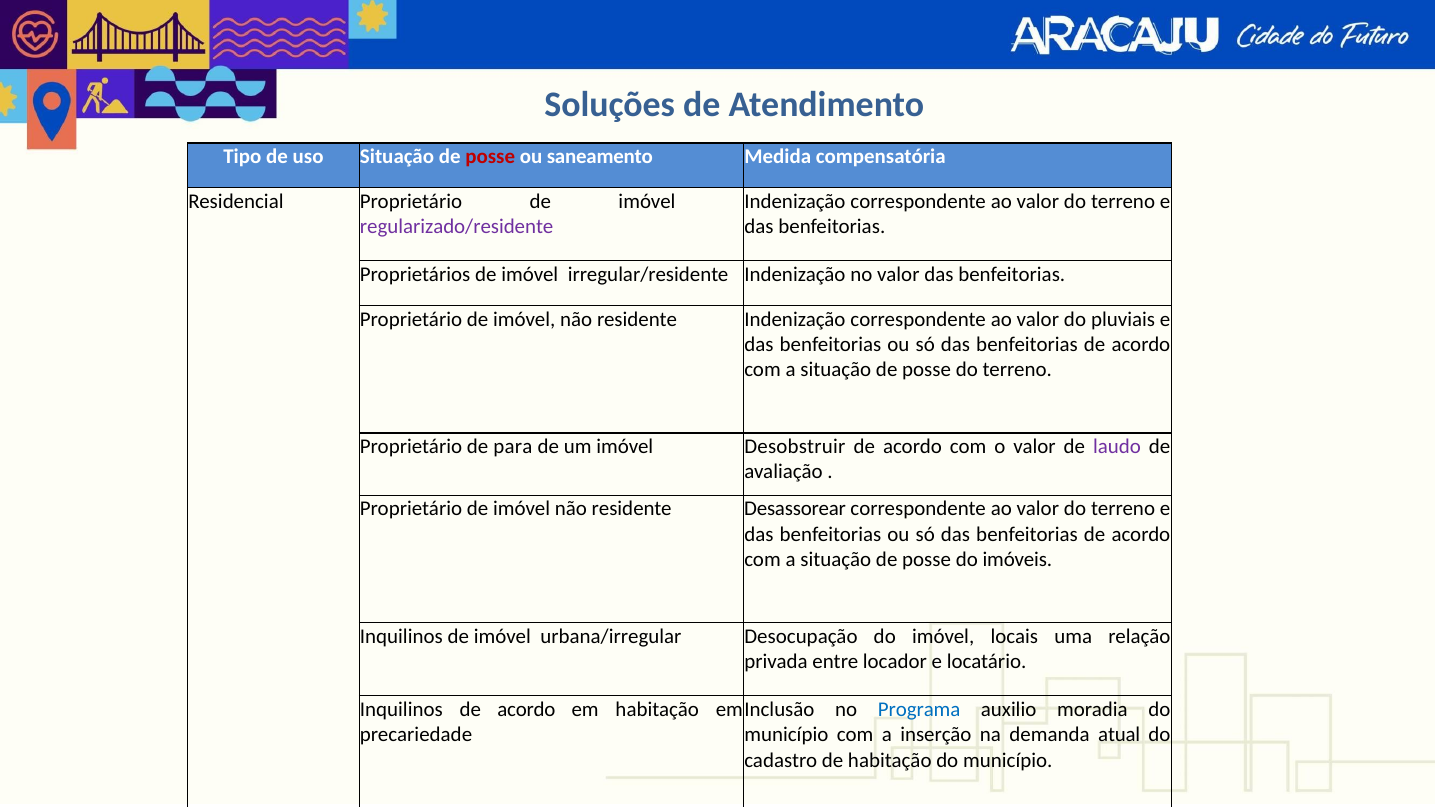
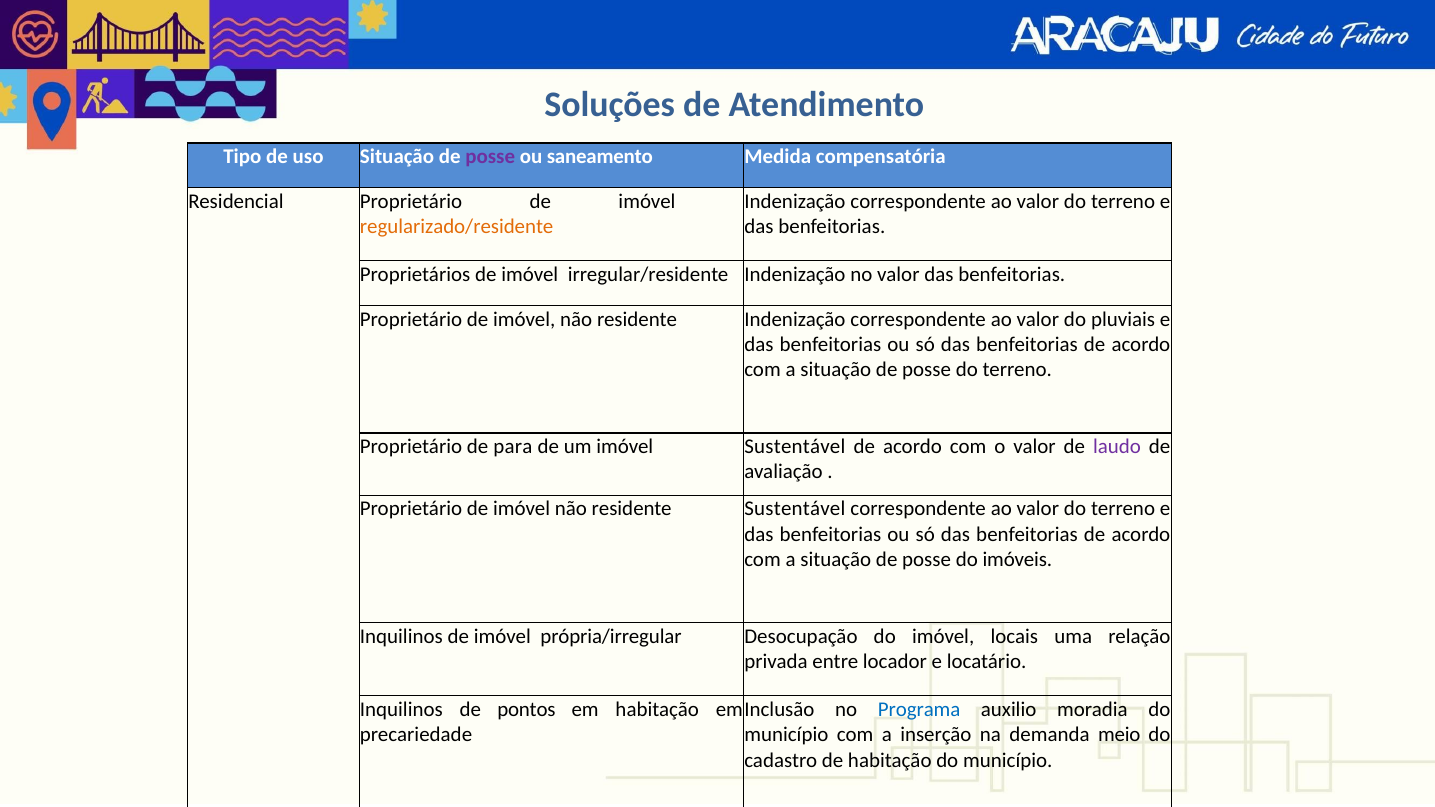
posse at (490, 157) colour: red -> purple
regularizado/residente colour: purple -> orange
imóvel Desobstruir: Desobstruir -> Sustentável
residente Desassorear: Desassorear -> Sustentável
urbana/irregular: urbana/irregular -> própria/irregular
Inquilinos de acordo: acordo -> pontos
atual: atual -> meio
